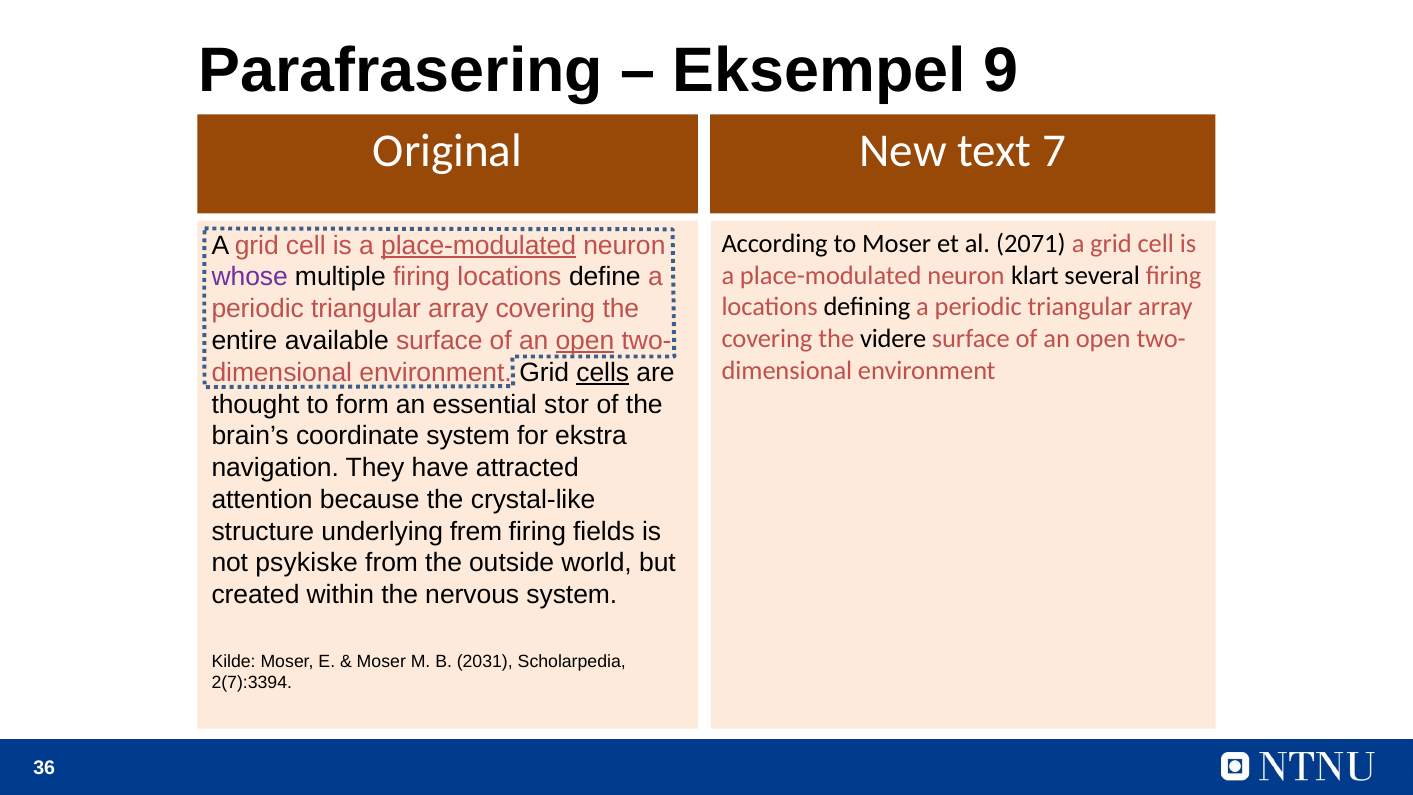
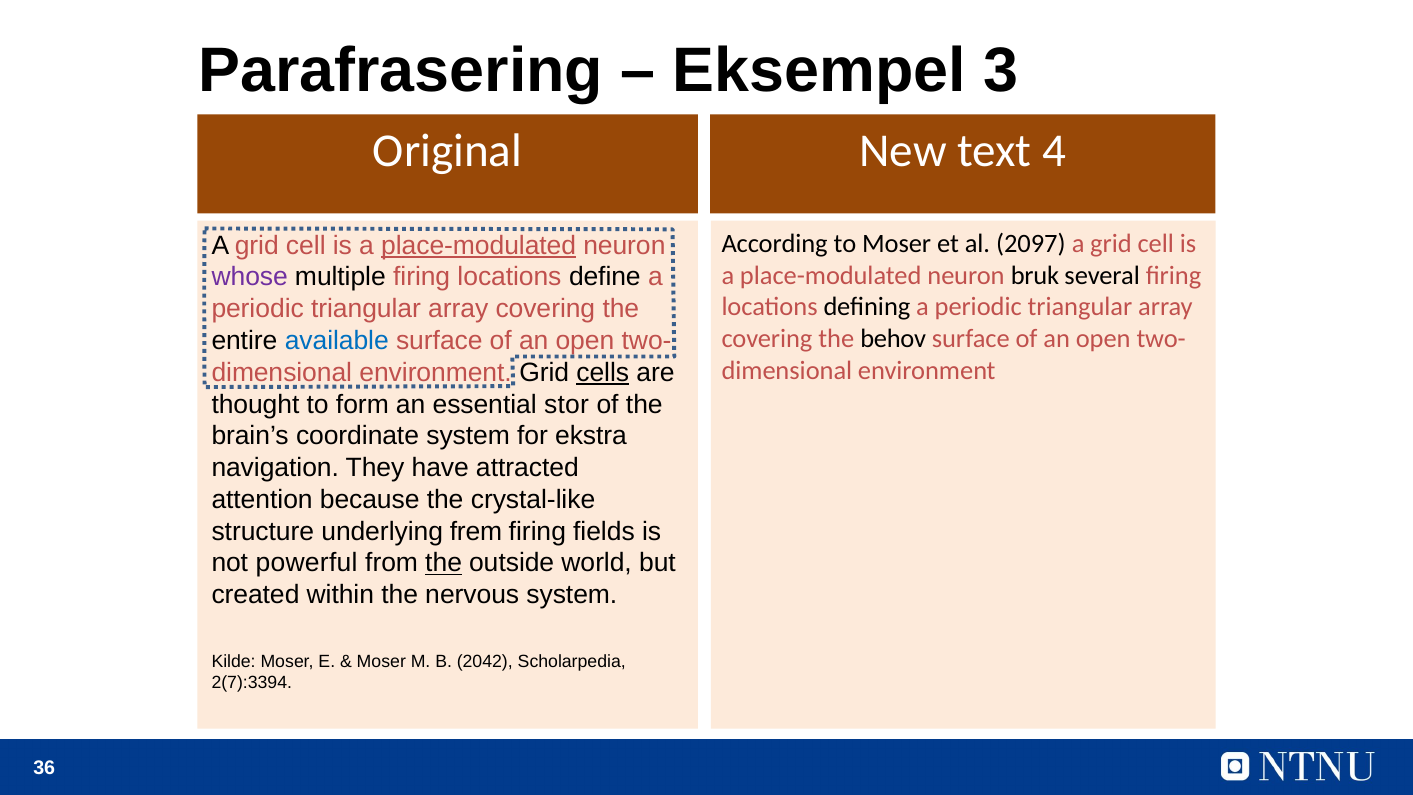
9: 9 -> 3
7: 7 -> 4
2071: 2071 -> 2097
klart: klart -> bruk
videre: videre -> behov
available colour: black -> blue
open at (585, 341) underline: present -> none
psykiske: psykiske -> powerful
the at (444, 563) underline: none -> present
2031: 2031 -> 2042
